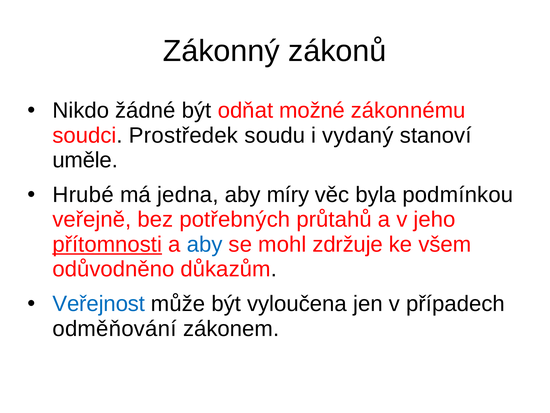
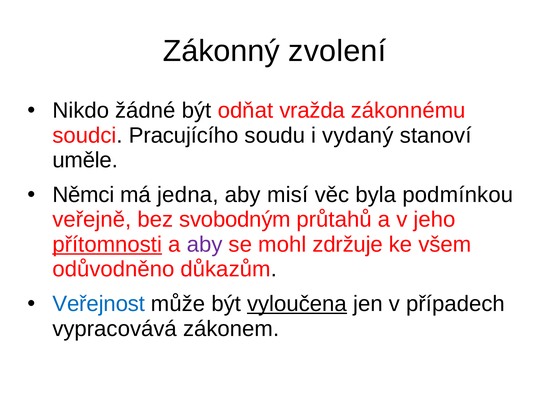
zákonů: zákonů -> zvolení
možné: možné -> vražda
Prostředek: Prostředek -> Pracujícího
Hrubé: Hrubé -> Němci
míry: míry -> misí
potřebných: potřebných -> svobodným
aby at (205, 244) colour: blue -> purple
vyloučena underline: none -> present
odměňování: odměňování -> vypracovává
